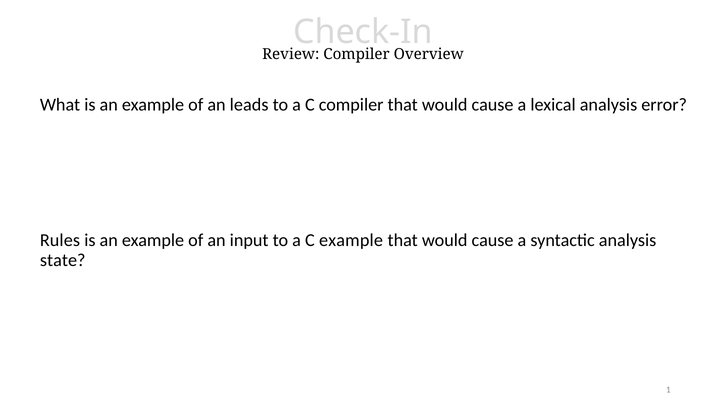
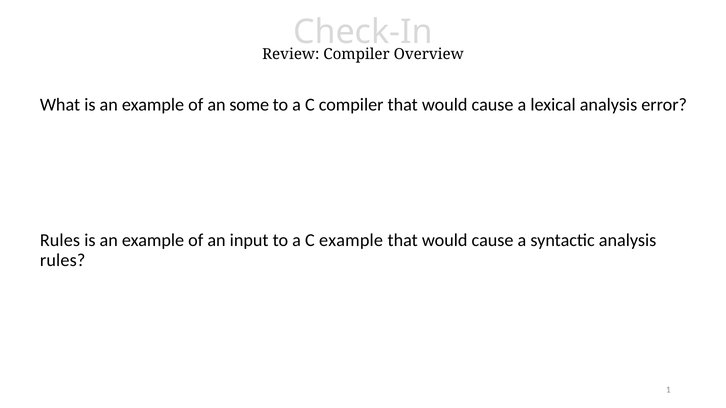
leads: leads -> some
state at (63, 260): state -> rules
